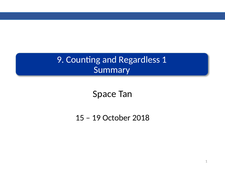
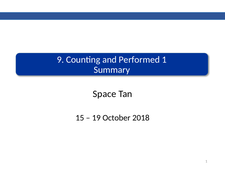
Regardless: Regardless -> Performed
